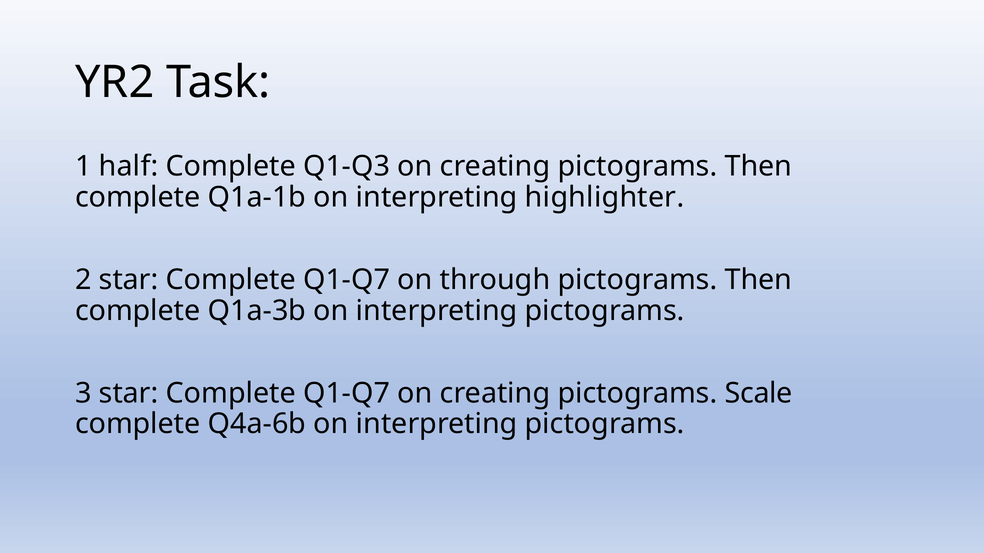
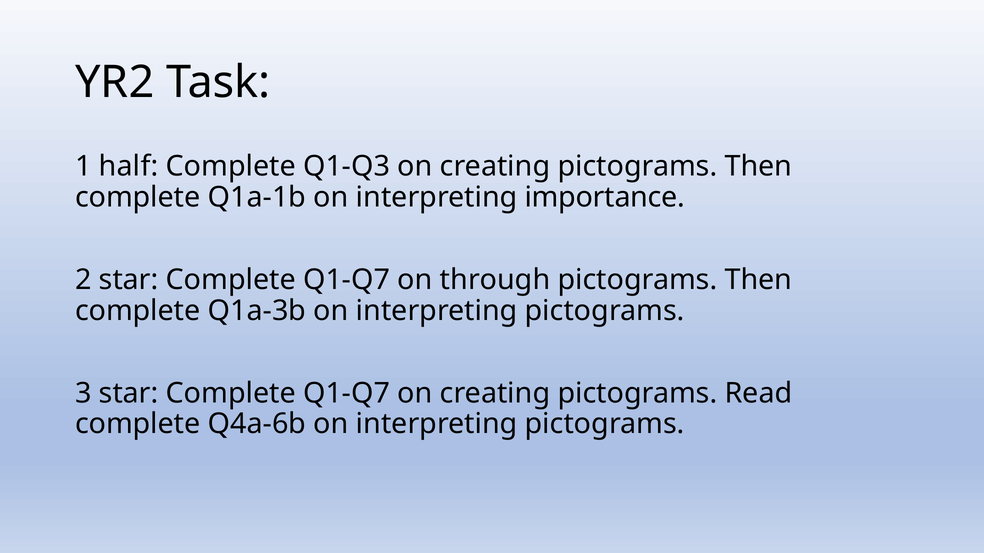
highlighter: highlighter -> importance
Scale: Scale -> Read
